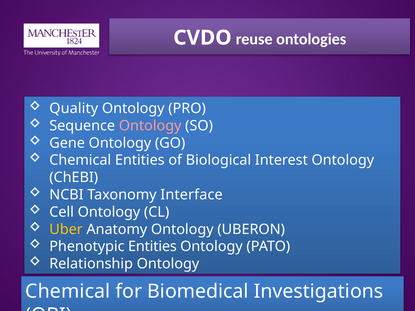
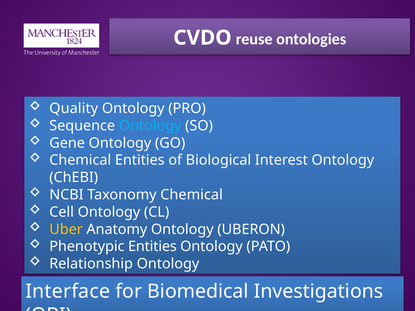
Ontology at (150, 126) colour: pink -> light blue
Taxonomy Interface: Interface -> Chemical
Chemical at (68, 292): Chemical -> Interface
